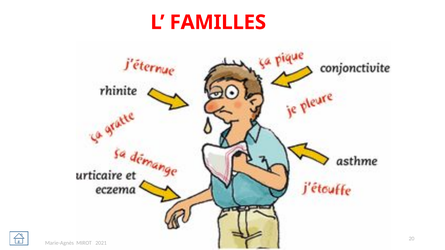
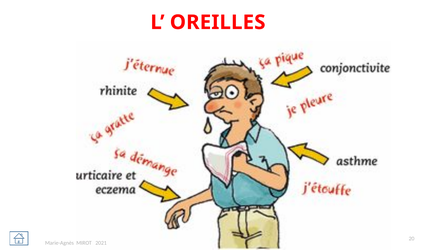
FAMILLES: FAMILLES -> OREILLES
